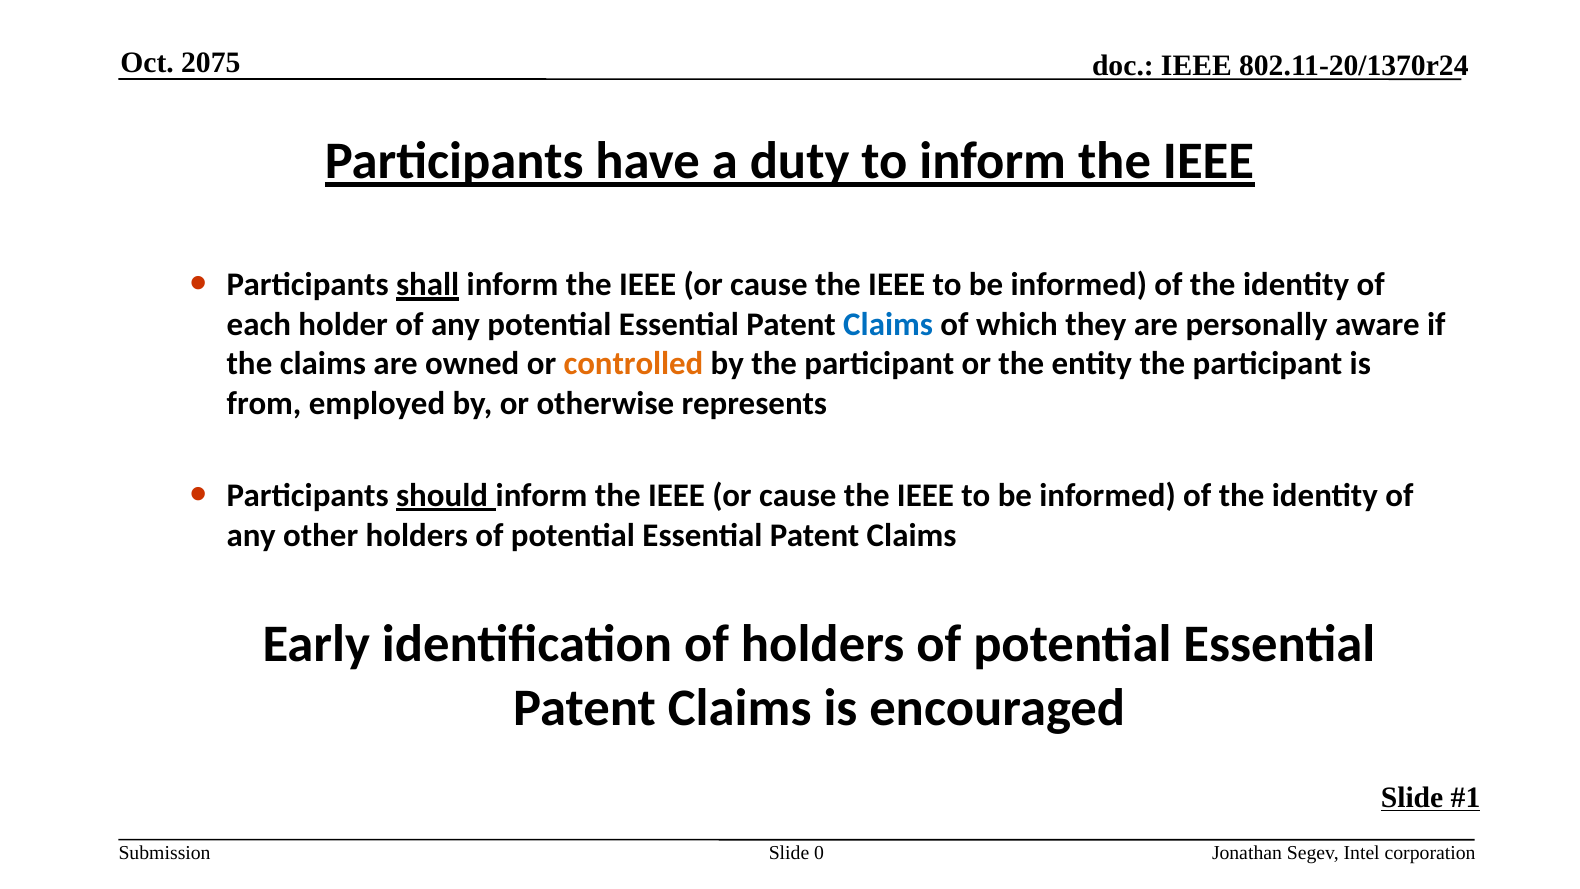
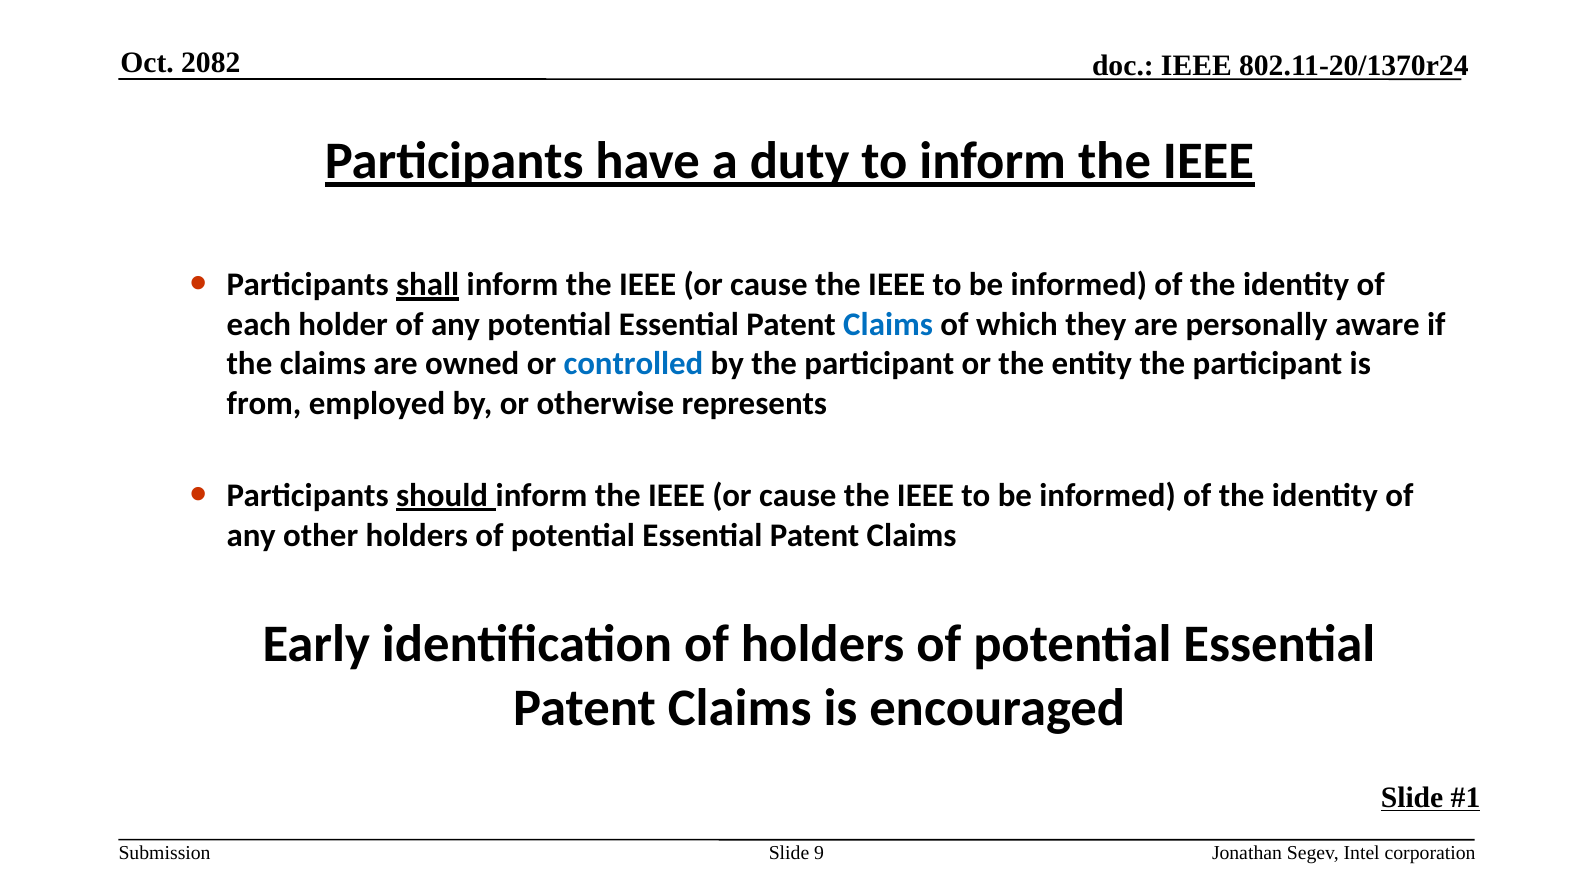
2075: 2075 -> 2082
controlled colour: orange -> blue
0: 0 -> 9
